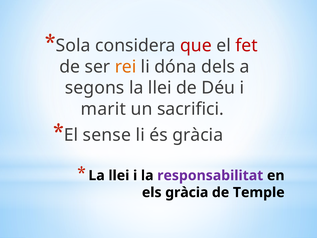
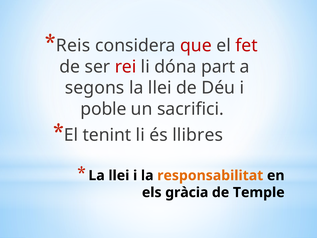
Sola: Sola -> Reis
rei colour: orange -> red
dels: dels -> part
marit: marit -> poble
sense: sense -> tenint
és gràcia: gràcia -> llibres
responsabilitat colour: purple -> orange
